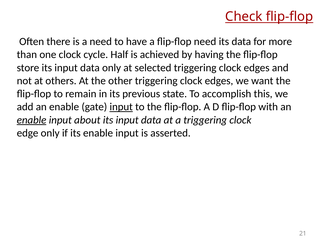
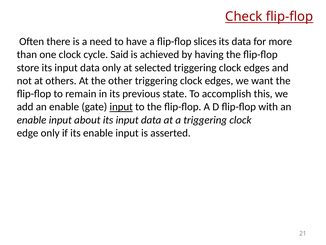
flip-flop need: need -> slices
Half: Half -> Said
enable at (32, 120) underline: present -> none
